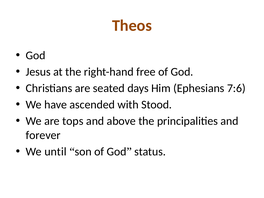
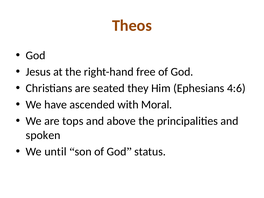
days: days -> they
7:6: 7:6 -> 4:6
Stood: Stood -> Moral
forever: forever -> spoken
